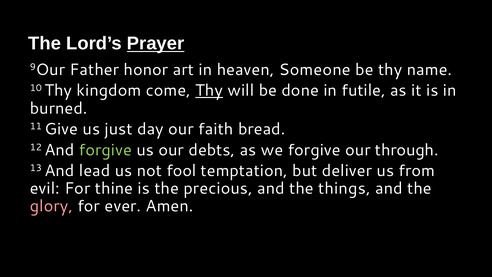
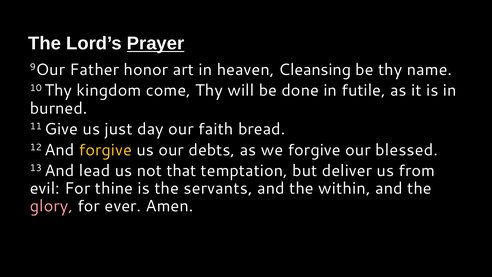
Someone: Someone -> Cleansing
Thy at (209, 90) underline: present -> none
forgive at (105, 150) colour: light green -> yellow
through: through -> blessed
fool: fool -> that
precious: precious -> servants
things: things -> within
